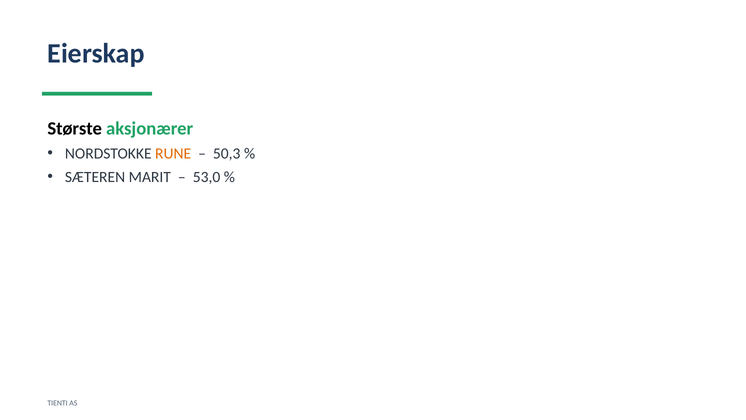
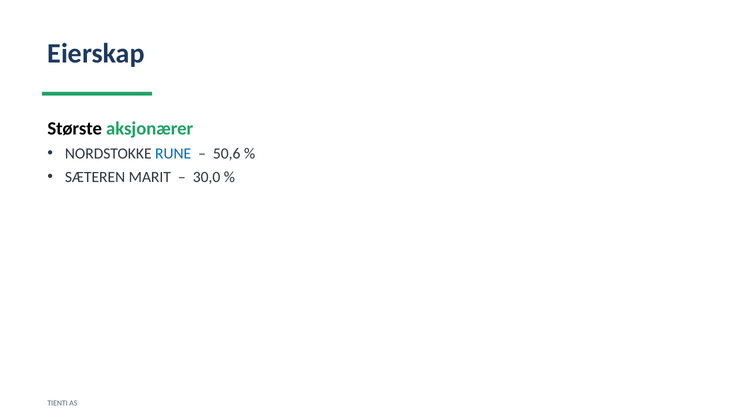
RUNE colour: orange -> blue
50,3: 50,3 -> 50,6
53,0: 53,0 -> 30,0
